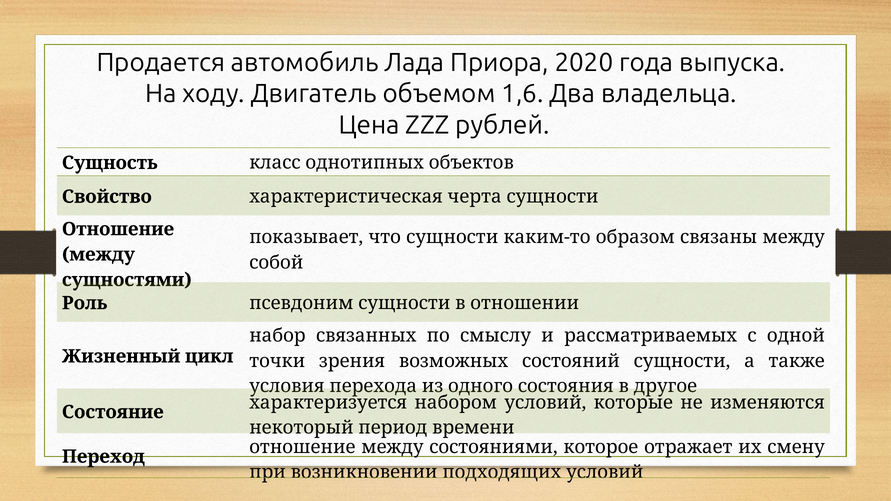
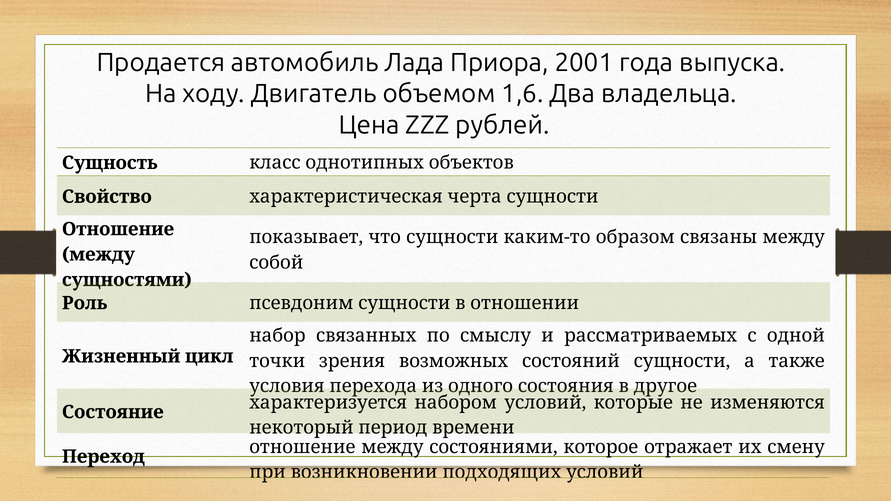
2020: 2020 -> 2001
